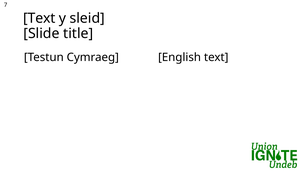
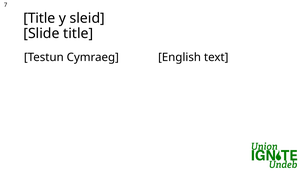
Text at (39, 18): Text -> Title
